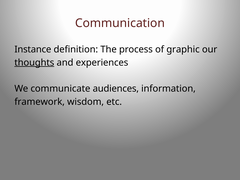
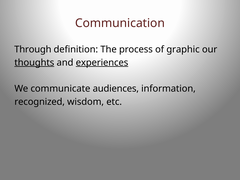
Instance: Instance -> Through
experiences underline: none -> present
framework: framework -> recognized
